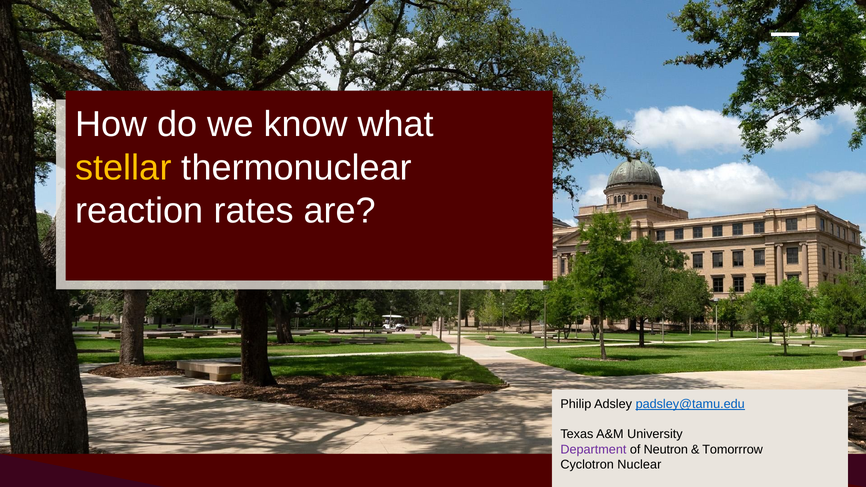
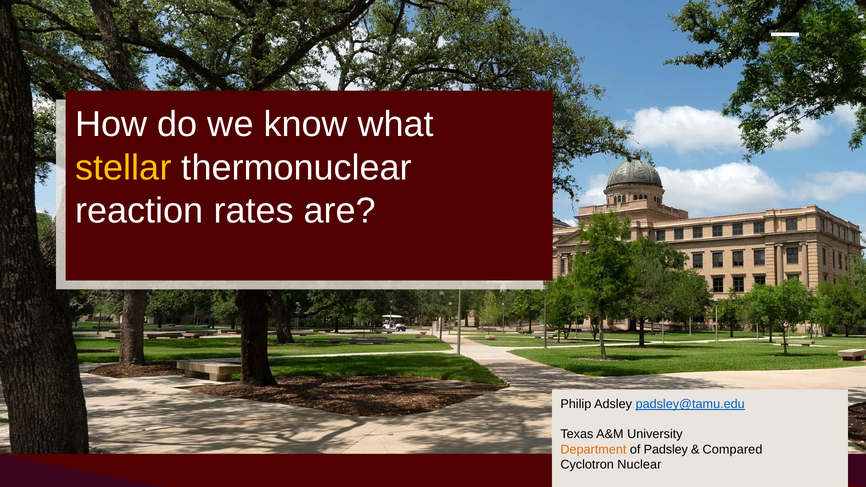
Department colour: purple -> orange
Neutron: Neutron -> Padsley
Tomorrrow: Tomorrrow -> Compared
